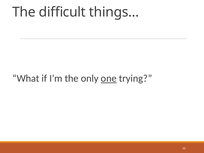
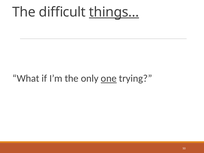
things… underline: none -> present
